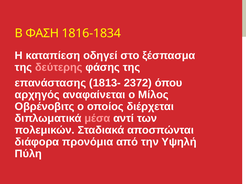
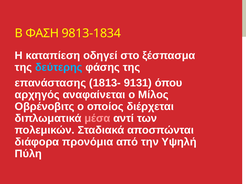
1816-1834: 1816-1834 -> 9813-1834
δεύτερης colour: pink -> light blue
2372: 2372 -> 9131
